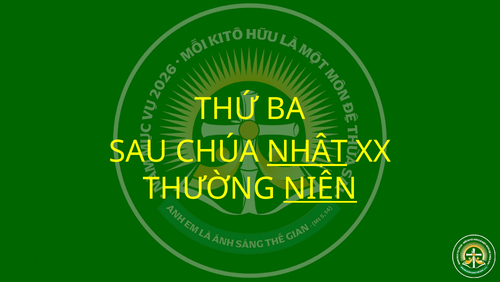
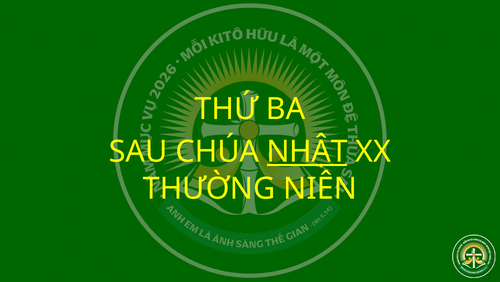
NIÊN underline: present -> none
